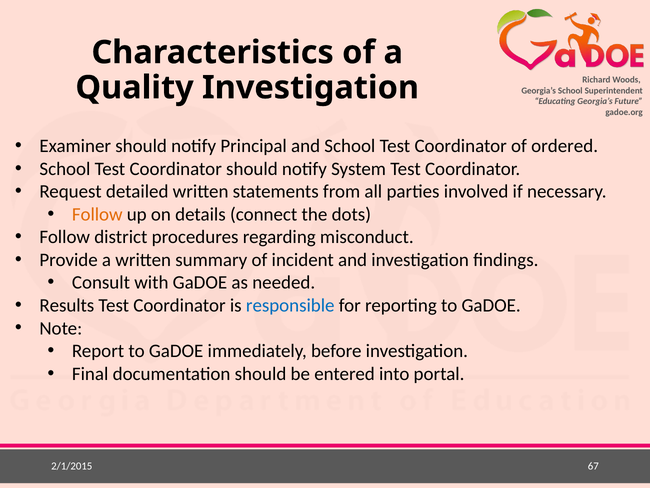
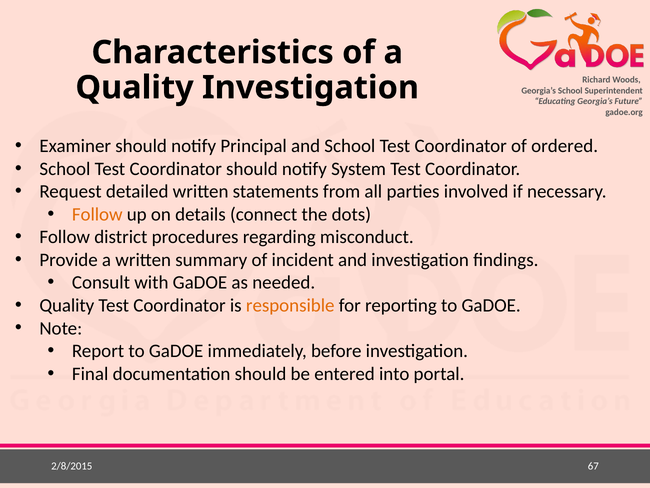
Results at (67, 305): Results -> Quality
responsible colour: blue -> orange
2/1/2015: 2/1/2015 -> 2/8/2015
